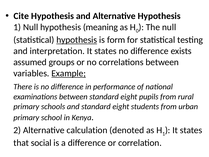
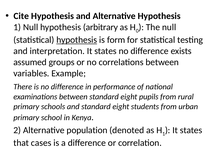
meaning: meaning -> arbitrary
Example underline: present -> none
calculation: calculation -> population
social: social -> cases
